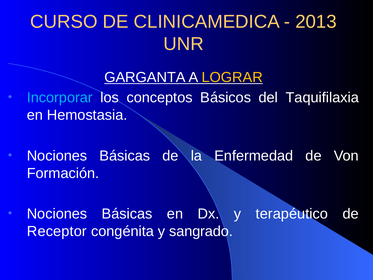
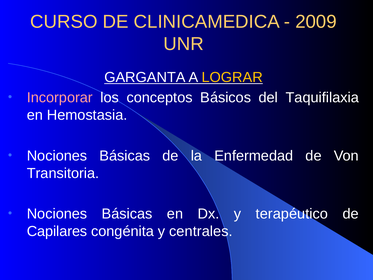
2013: 2013 -> 2009
Incorporar colour: light blue -> pink
Formación: Formación -> Transitoria
Receptor: Receptor -> Capilares
sangrado: sangrado -> centrales
